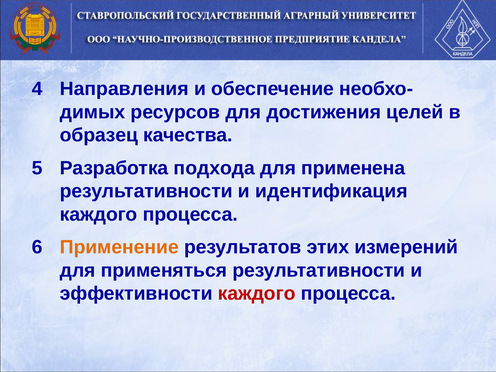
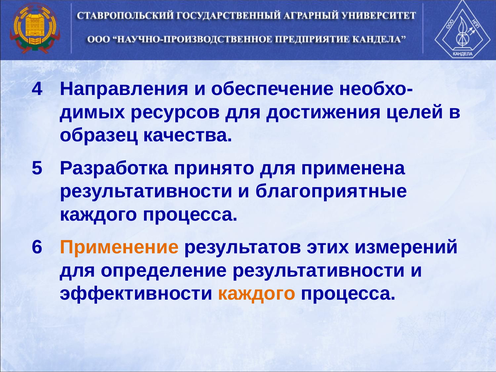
подхода: подхода -> принято
идентификация: идентификация -> благоприятные
применяться: применяться -> определение
каждого at (257, 294) colour: red -> orange
